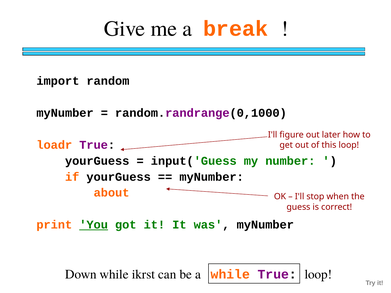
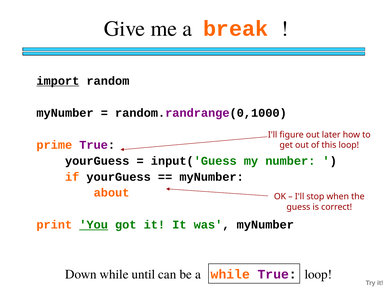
import underline: none -> present
loadr: loadr -> prime
ikrst: ikrst -> until
